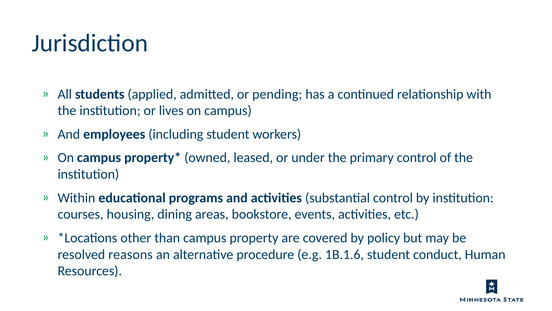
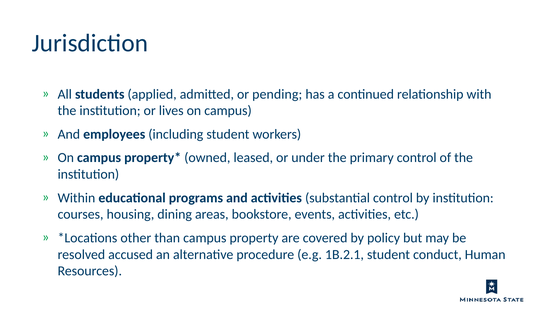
reasons: reasons -> accused
1B.1.6: 1B.1.6 -> 1B.2.1
